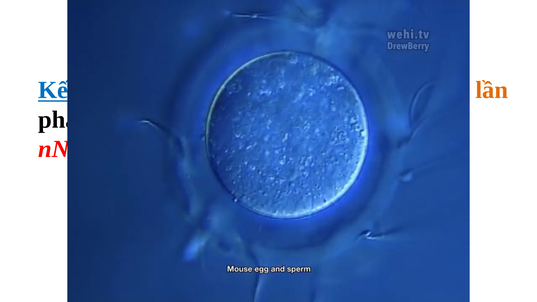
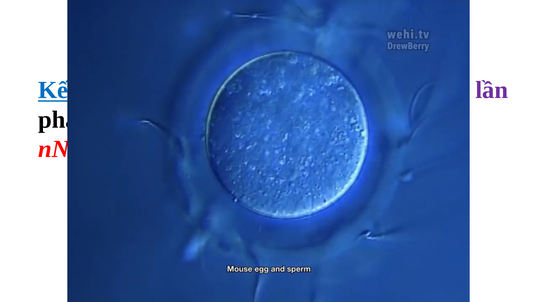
lần colour: orange -> purple
